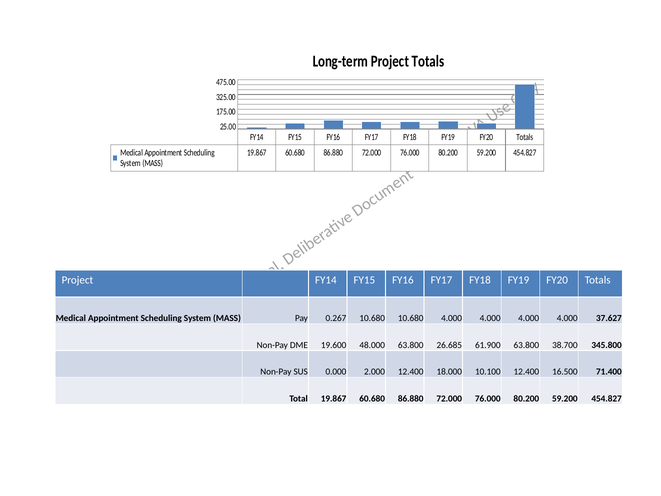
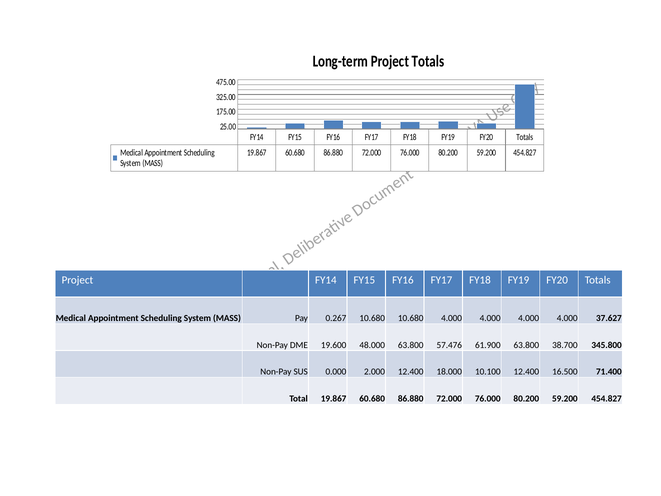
26.685: 26.685 -> 57.476
